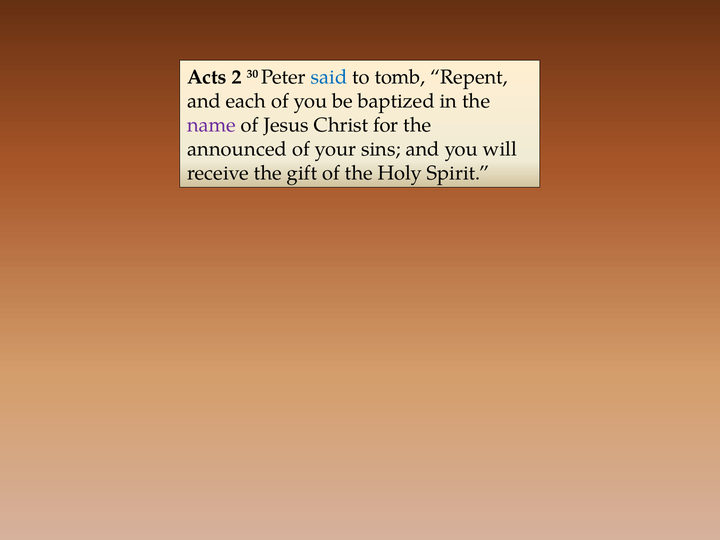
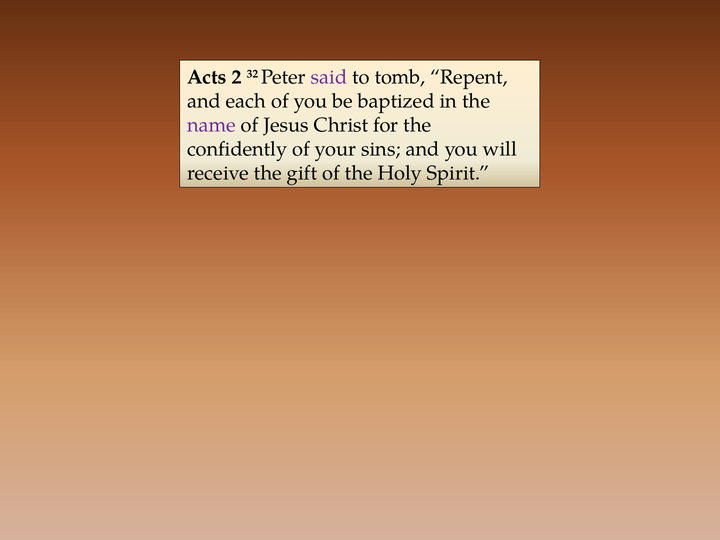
30: 30 -> 32
said colour: blue -> purple
announced: announced -> confidently
